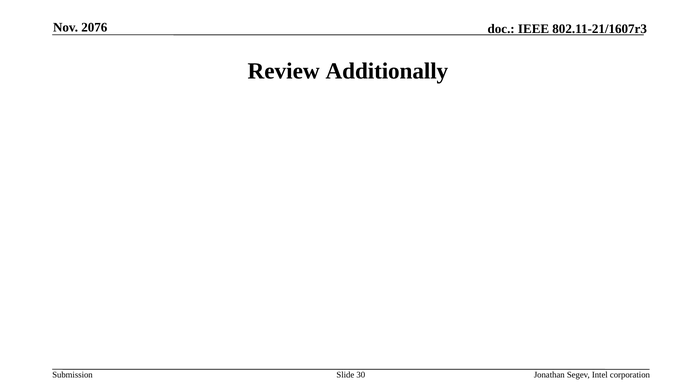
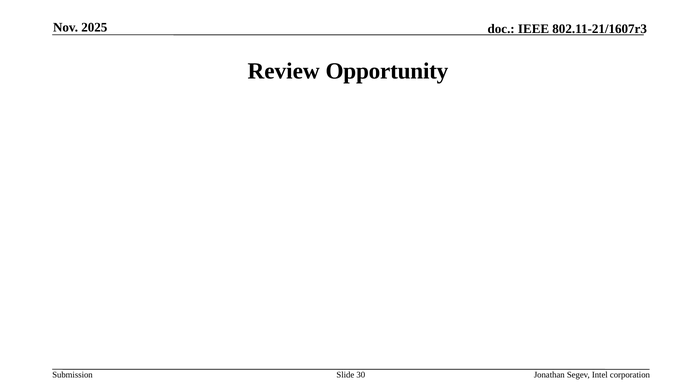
2076: 2076 -> 2025
Additionally: Additionally -> Opportunity
